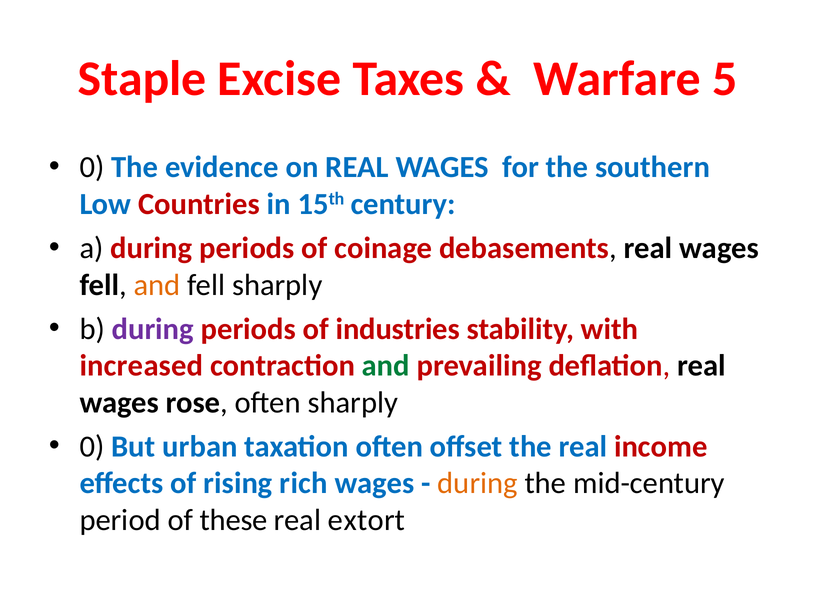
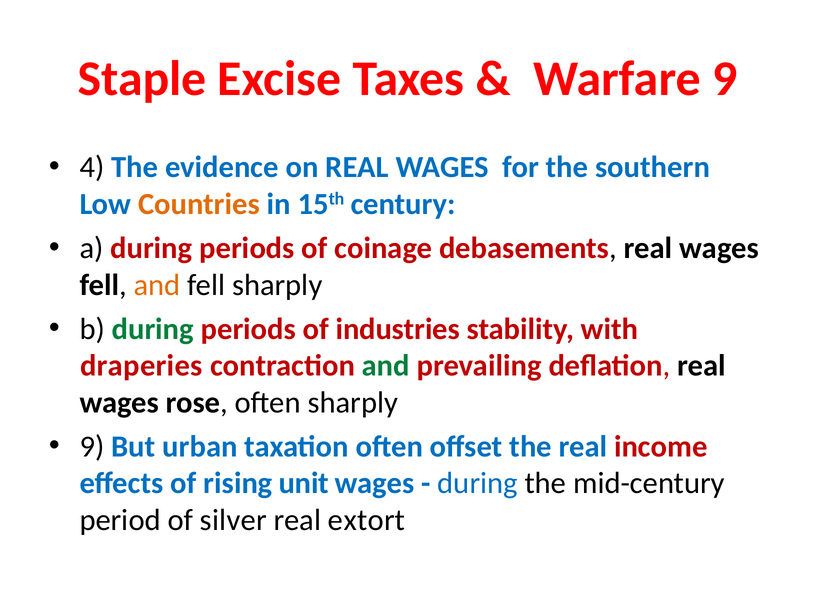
Warfare 5: 5 -> 9
0 at (92, 167): 0 -> 4
Countries colour: red -> orange
during at (153, 329) colour: purple -> green
increased: increased -> draperies
0 at (92, 446): 0 -> 9
rich: rich -> unit
during at (478, 483) colour: orange -> blue
these: these -> silver
